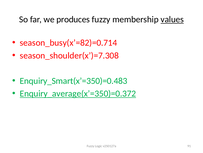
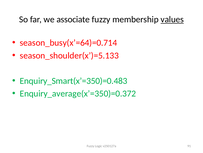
produces: produces -> associate
season_busy(x’=82)=0.714: season_busy(x’=82)=0.714 -> season_busy(x’=64)=0.714
season_shoulder(x’)=7.308: season_shoulder(x’)=7.308 -> season_shoulder(x’)=5.133
Enquiry_average(x’=350)=0.372 underline: present -> none
